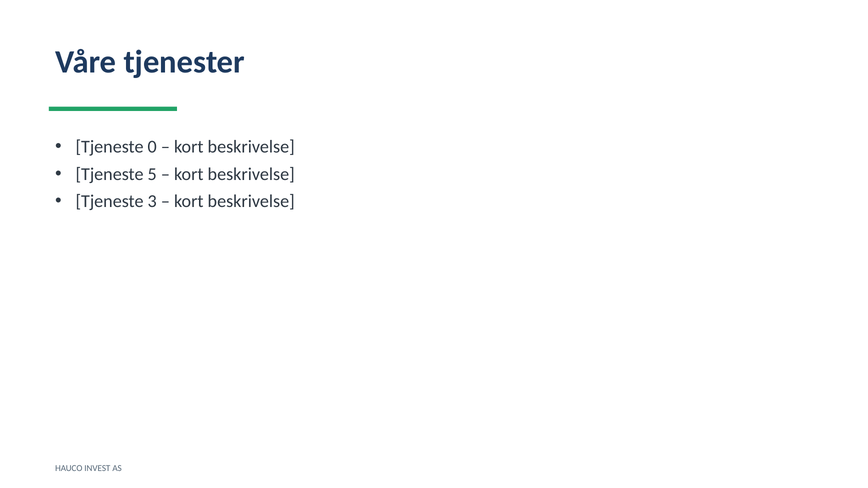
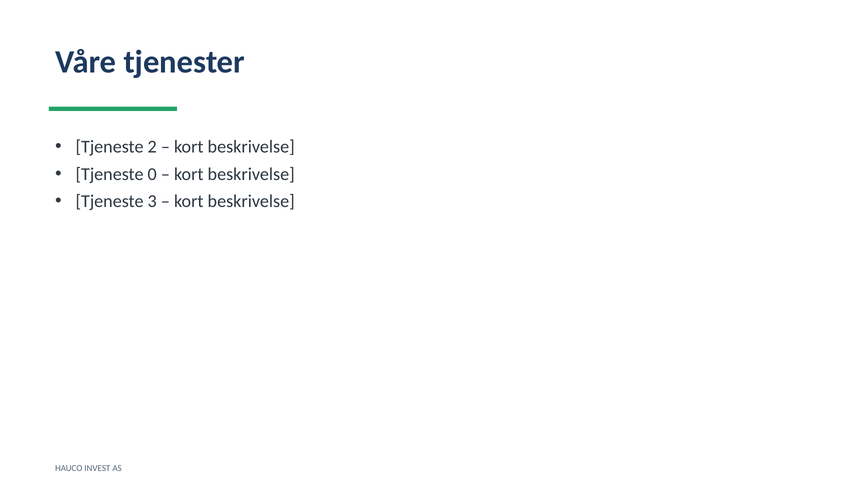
0: 0 -> 2
5: 5 -> 0
